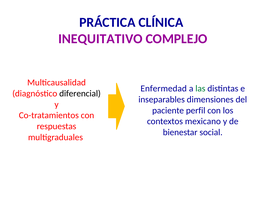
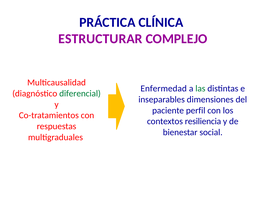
INEQUITATIVO: INEQUITATIVO -> ESTRUCTURAR
diferencial colour: black -> green
mexicano: mexicano -> resiliencia
